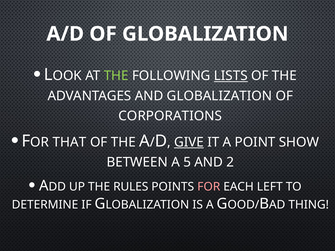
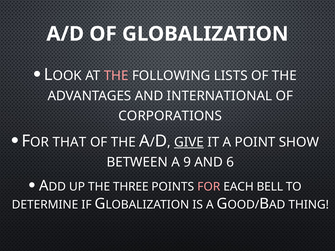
THE at (116, 76) colour: light green -> pink
LISTS underline: present -> none
AND GLOBALIZATION: GLOBALIZATION -> INTERNATIONAL
5: 5 -> 9
2: 2 -> 6
RULES: RULES -> THREE
LEFT: LEFT -> BELL
